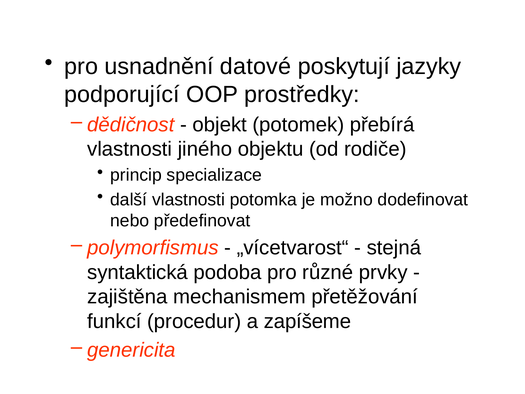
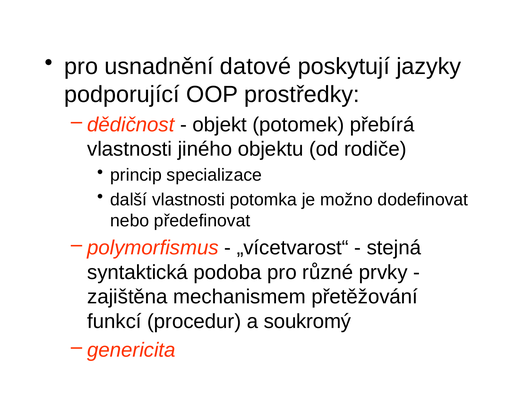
zapíšeme: zapíšeme -> soukromý
